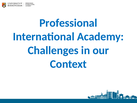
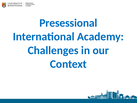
Professional: Professional -> Presessional
